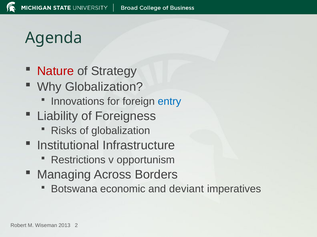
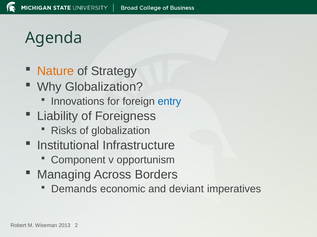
Nature colour: red -> orange
Restrictions: Restrictions -> Component
Botswana: Botswana -> Demands
